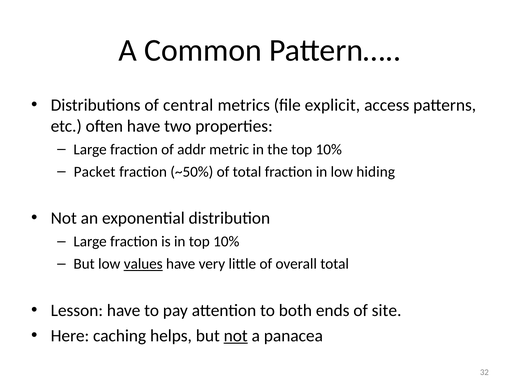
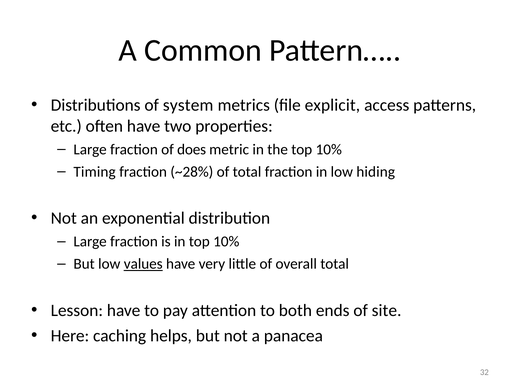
central: central -> system
addr: addr -> does
Packet: Packet -> Timing
~50%: ~50% -> ~28%
not at (236, 336) underline: present -> none
